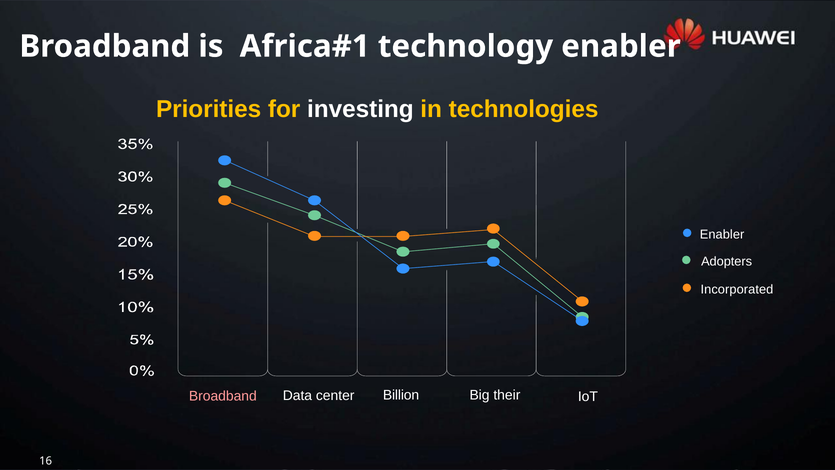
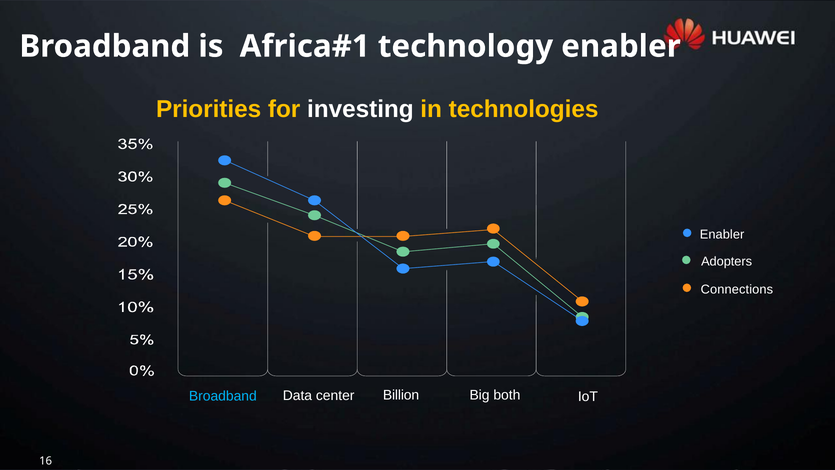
Incorporated: Incorporated -> Connections
Broadband at (223, 396) colour: pink -> light blue
their: their -> both
